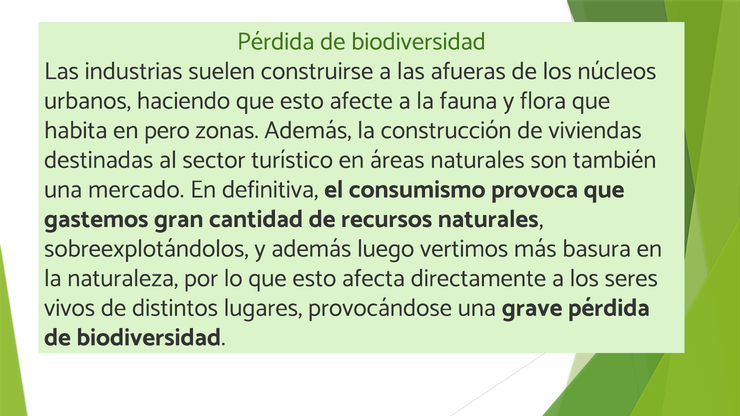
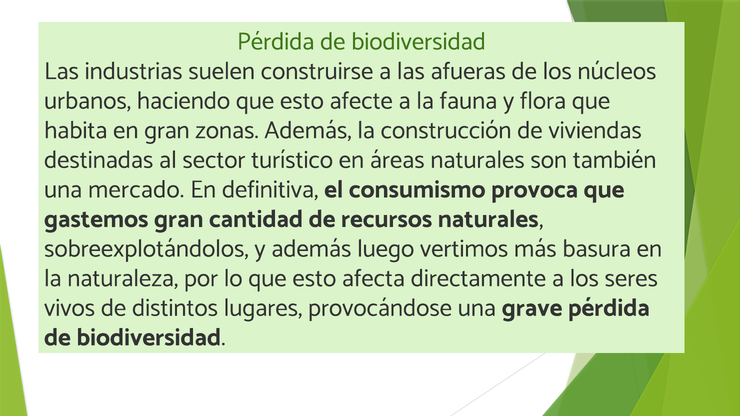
en pero: pero -> gran
